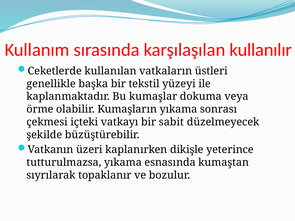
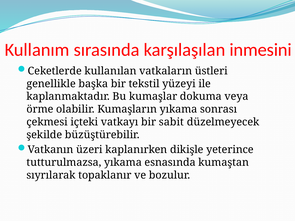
kullanılır: kullanılır -> inmesini
